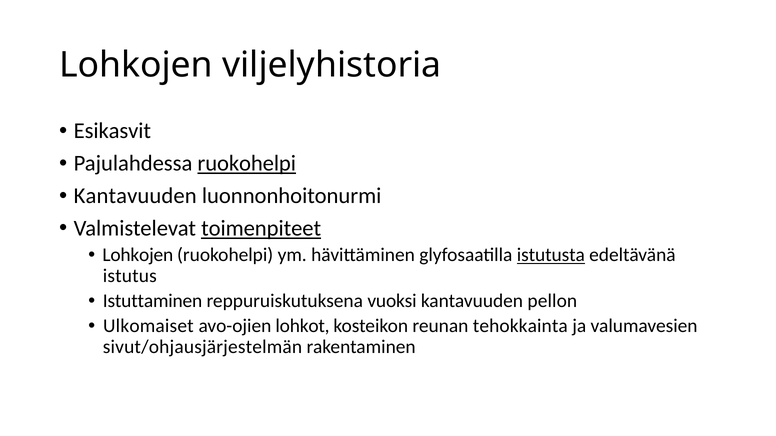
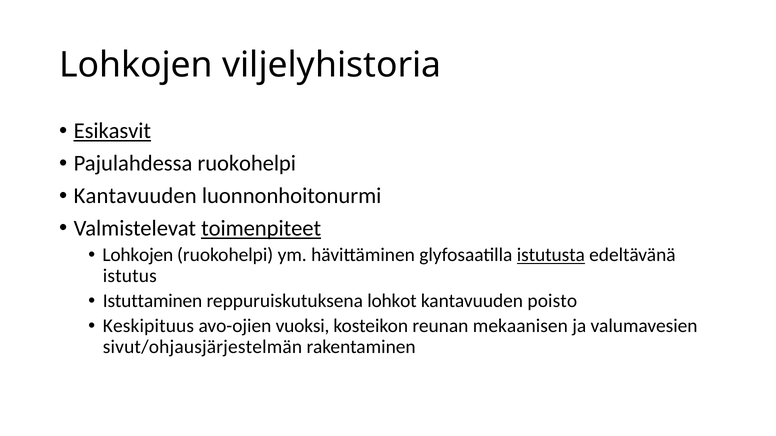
Esikasvit underline: none -> present
ruokohelpi at (247, 164) underline: present -> none
vuoksi: vuoksi -> lohkot
pellon: pellon -> poisto
Ulkomaiset: Ulkomaiset -> Keskipituus
lohkot: lohkot -> vuoksi
tehokkainta: tehokkainta -> mekaanisen
